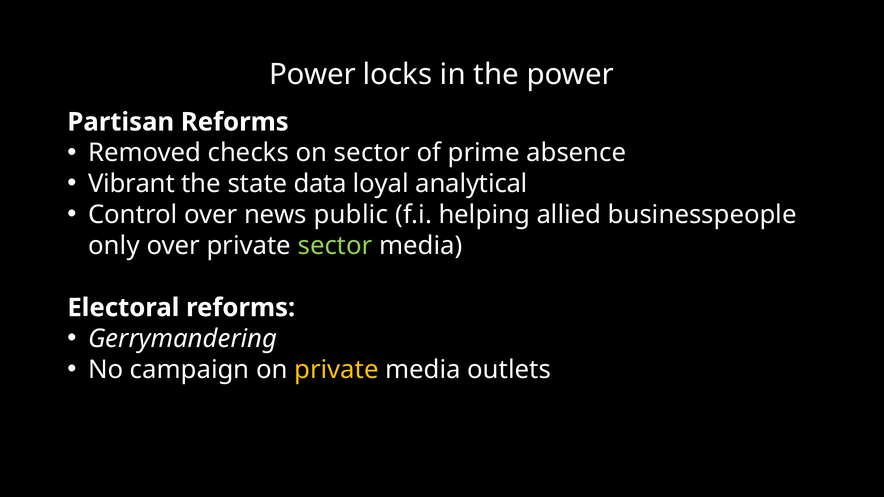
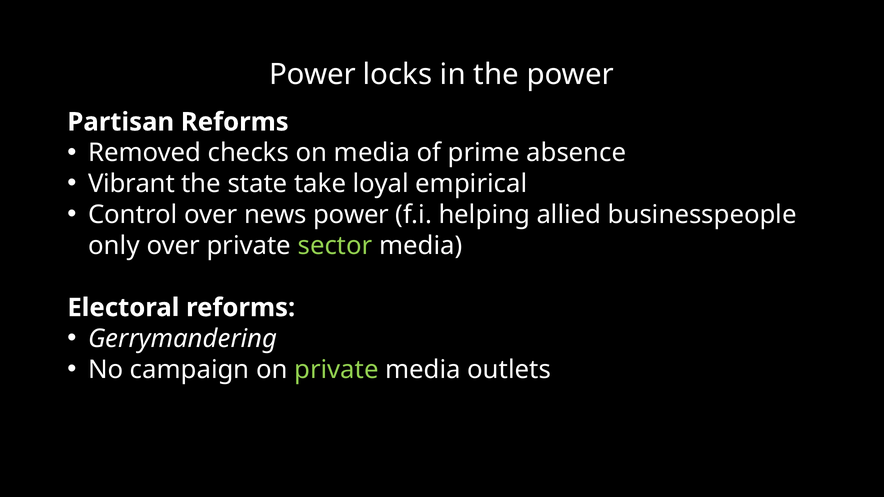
on sector: sector -> media
data: data -> take
analytical: analytical -> empirical
news public: public -> power
private at (336, 370) colour: yellow -> light green
